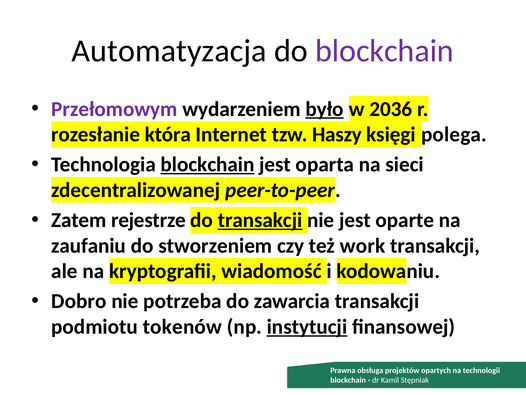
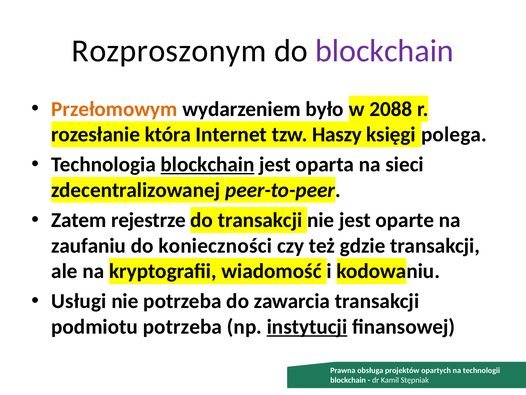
Automatyzacja: Automatyzacja -> Rozproszonym
Przełomowym colour: purple -> orange
było underline: present -> none
2036: 2036 -> 2088
transakcji at (260, 220) underline: present -> none
stworzeniem: stworzeniem -> konieczności
work: work -> gdzie
Dobro: Dobro -> Usługi
podmiotu tokenów: tokenów -> potrzeba
